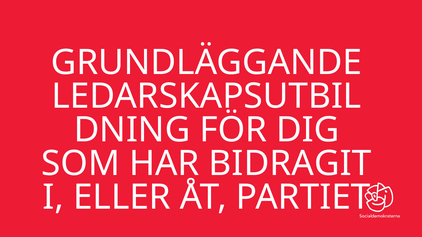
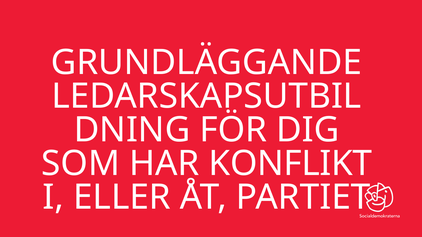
BIDRAGIT: BIDRAGIT -> KONFLIKT
